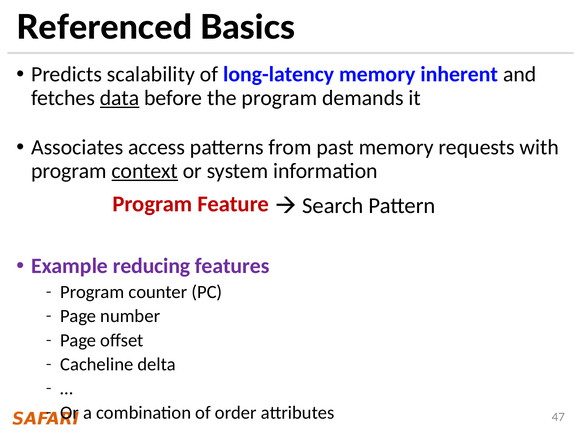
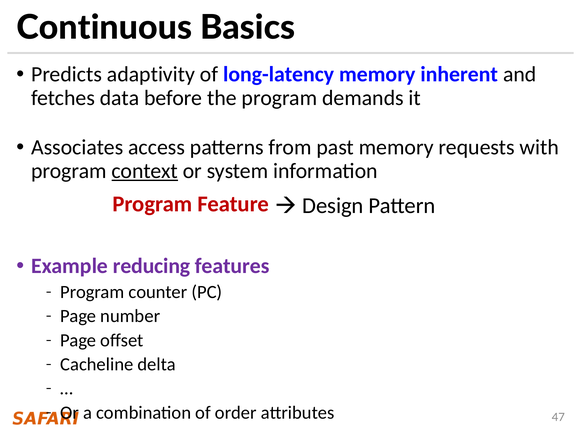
Referenced: Referenced -> Continuous
scalability: scalability -> adaptivity
data underline: present -> none
Search: Search -> Design
